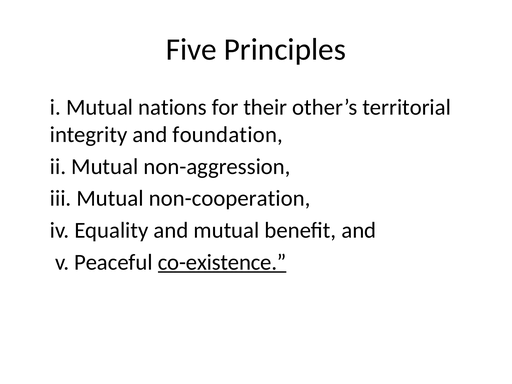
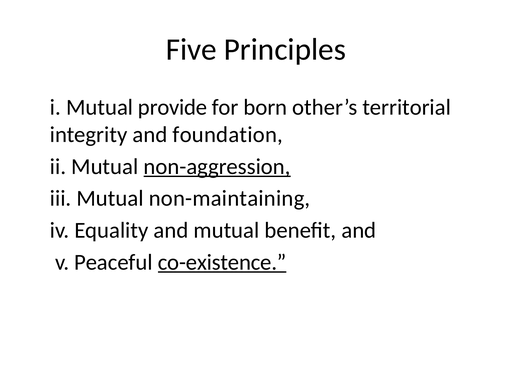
nations: nations -> provide
their: their -> born
non-aggression underline: none -> present
non-cooperation: non-cooperation -> non-maintaining
